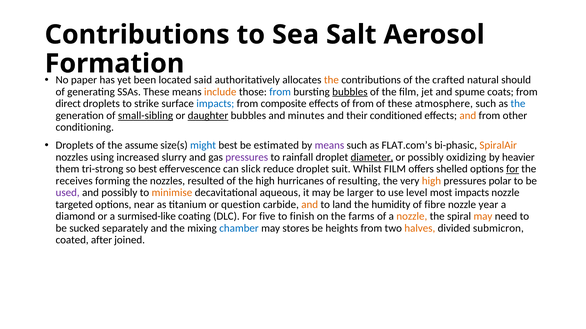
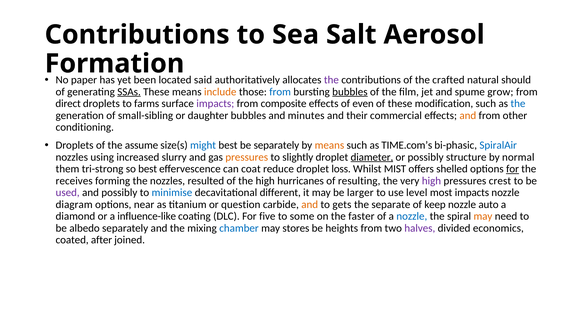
the at (331, 80) colour: orange -> purple
SSAs underline: none -> present
coats: coats -> grow
strike: strike -> farms
impacts at (215, 104) colour: blue -> purple
of from: from -> even
atmosphere: atmosphere -> modification
small-sibling underline: present -> none
daughter underline: present -> none
conditioned: conditioned -> commercial
be estimated: estimated -> separately
means at (329, 146) colour: purple -> orange
FLAT.com’s: FLAT.com’s -> TIME.com’s
SpiralAir colour: orange -> blue
pressures at (247, 157) colour: purple -> orange
rainfall: rainfall -> slightly
oxidizing: oxidizing -> structure
heavier: heavier -> normal
slick: slick -> coat
suit: suit -> loss
Whilst FILM: FILM -> MIST
high at (431, 181) colour: orange -> purple
polar: polar -> crest
minimise colour: orange -> blue
aqueous: aqueous -> different
targeted: targeted -> diagram
land: land -> gets
humidity: humidity -> separate
fibre: fibre -> keep
year: year -> auto
surmised-like: surmised-like -> influence-like
finish: finish -> some
farms: farms -> faster
nozzle at (412, 217) colour: orange -> blue
sucked: sucked -> albedo
halves colour: orange -> purple
submicron: submicron -> economics
